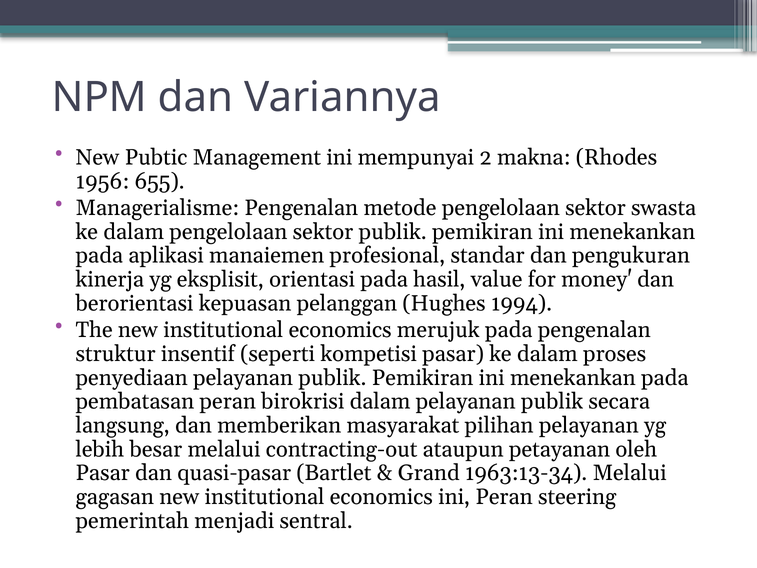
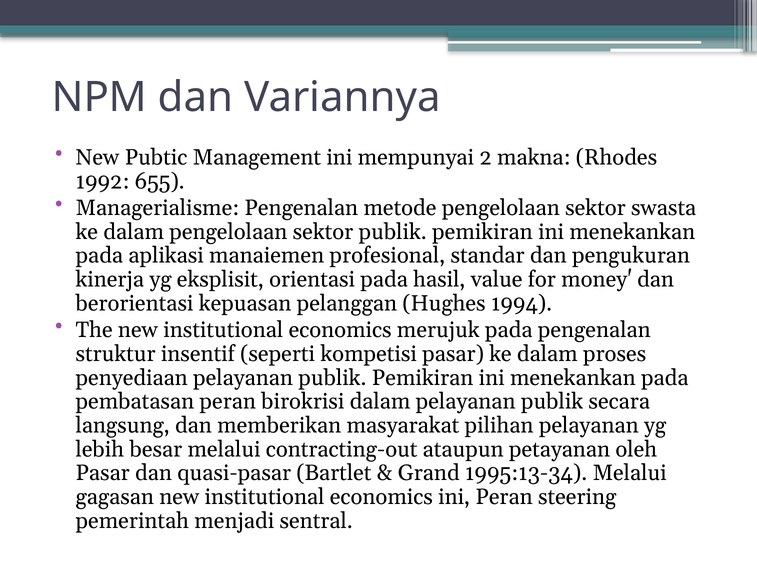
1956: 1956 -> 1992
1963:13-34: 1963:13-34 -> 1995:13-34
